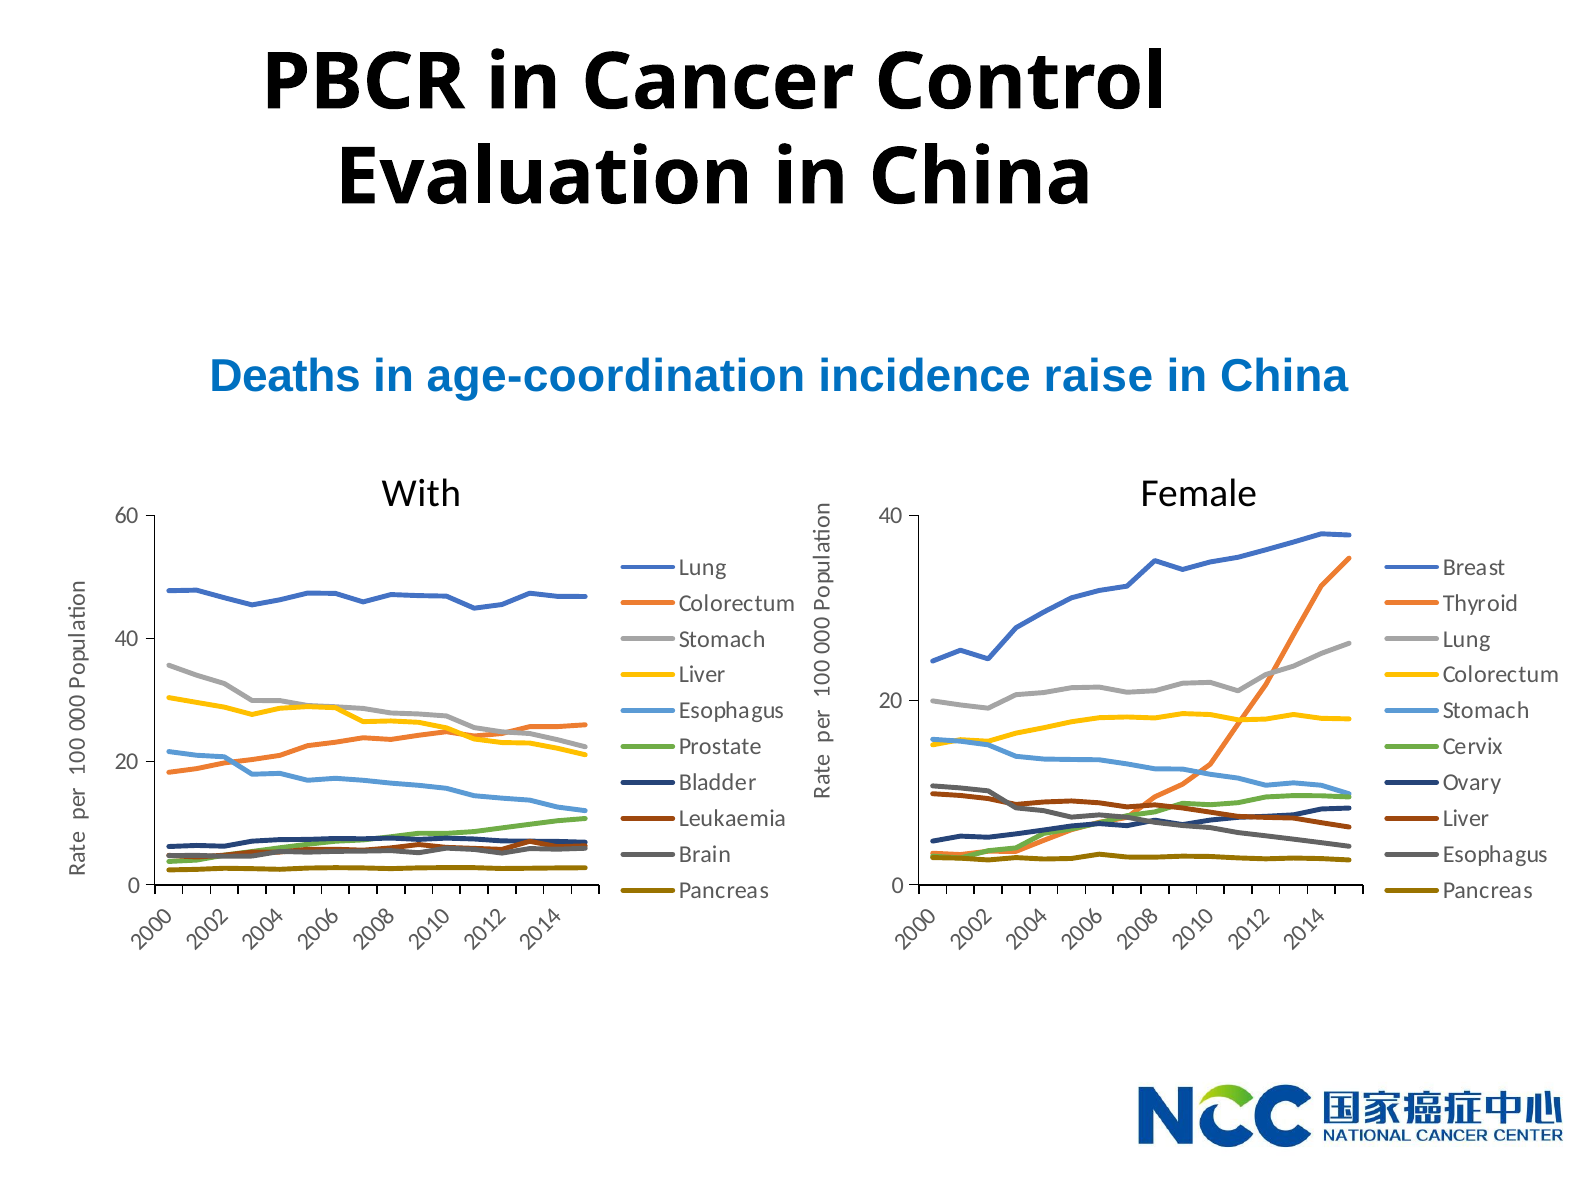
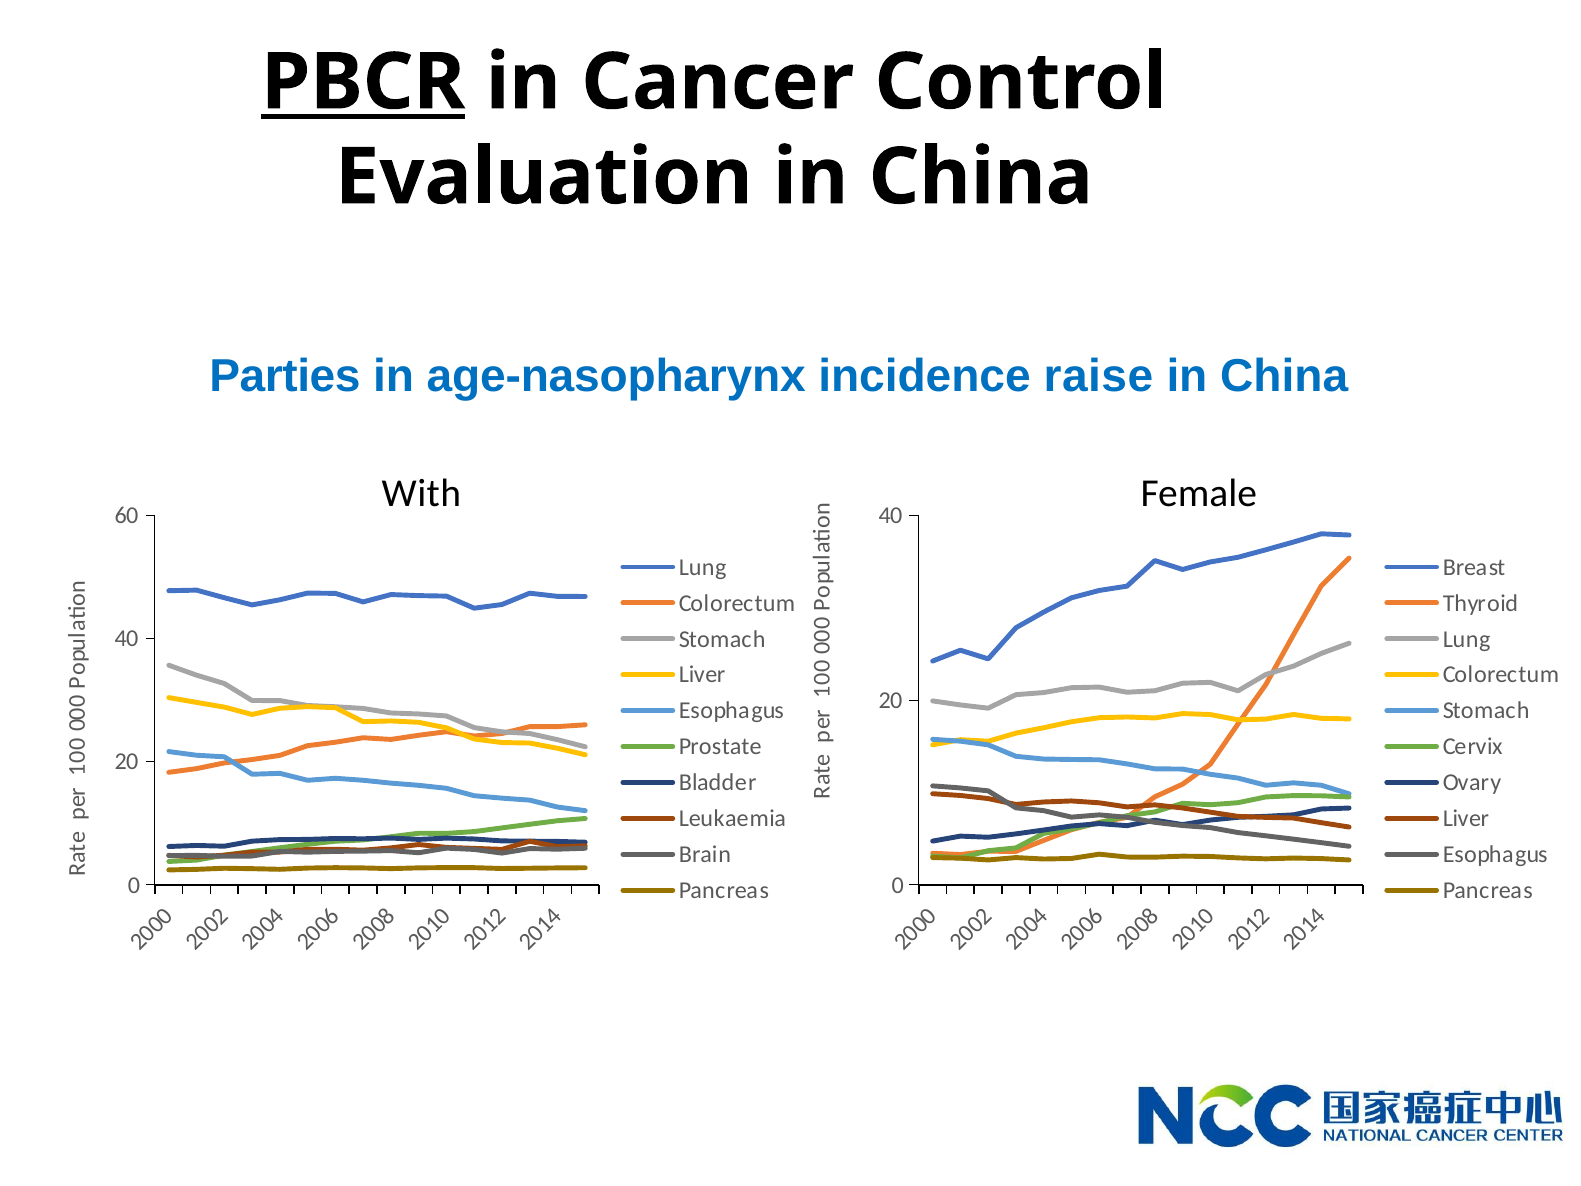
PBCR underline: none -> present
Deaths: Deaths -> Parties
age-coordination: age-coordination -> age-nasopharynx
